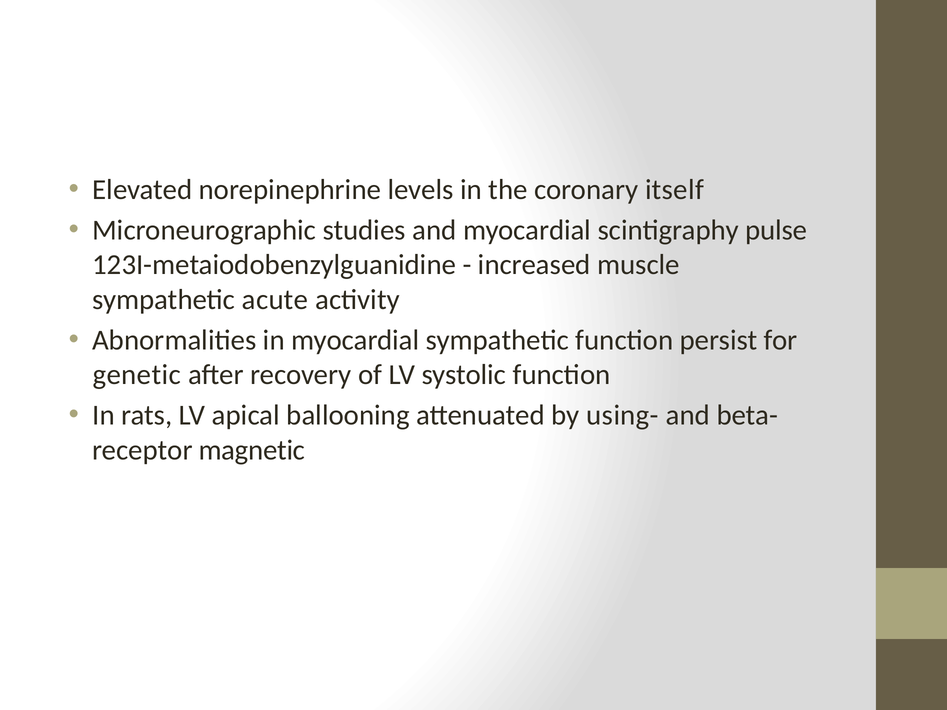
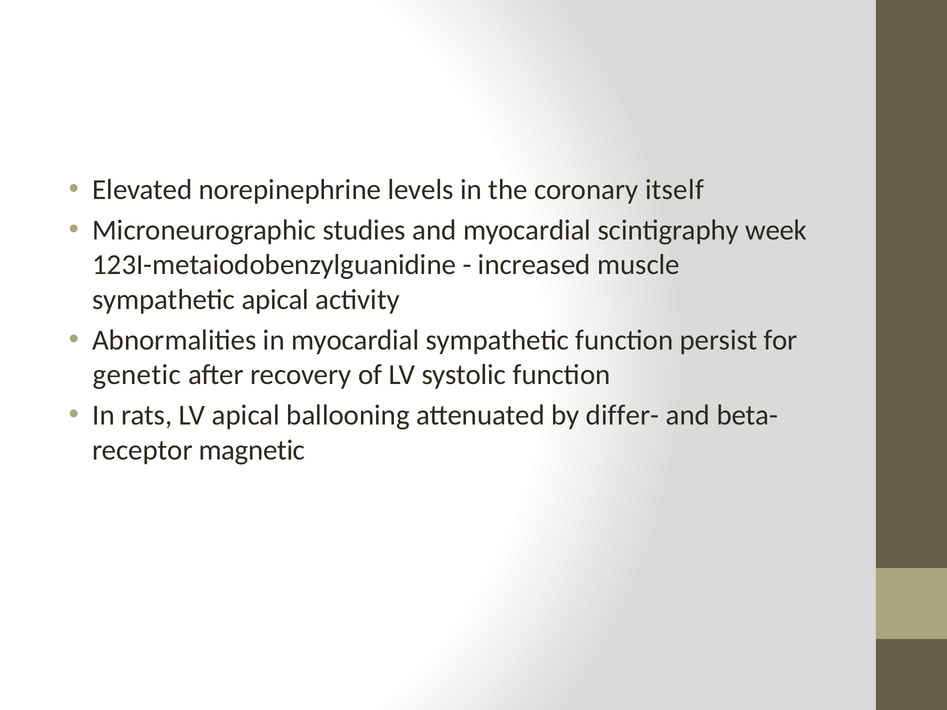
pulse: pulse -> week
sympathetic acute: acute -> apical
using-: using- -> differ-
